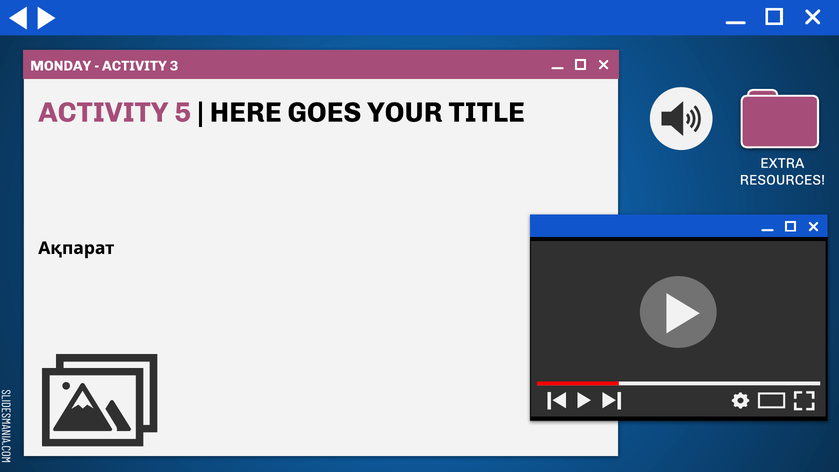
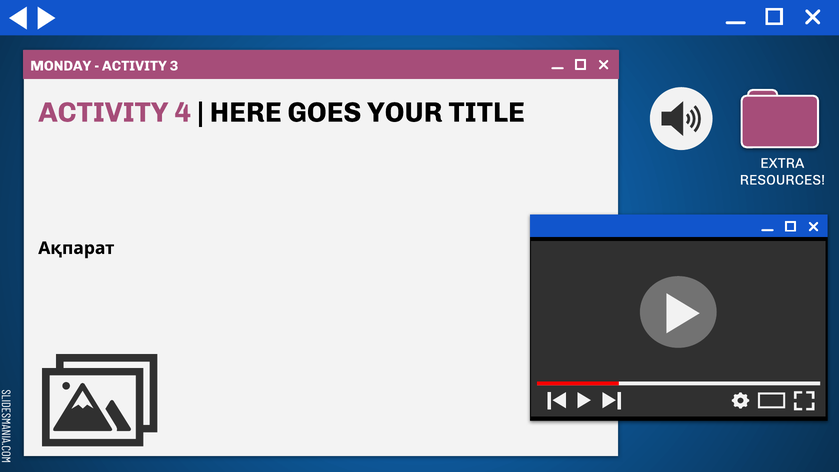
5: 5 -> 4
